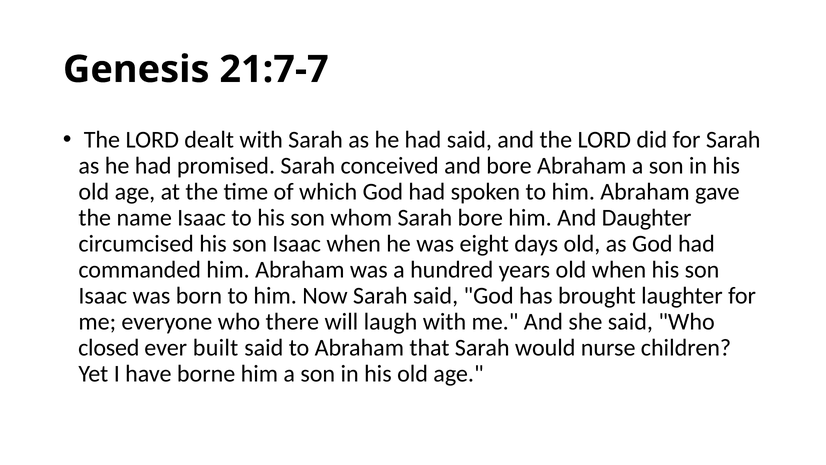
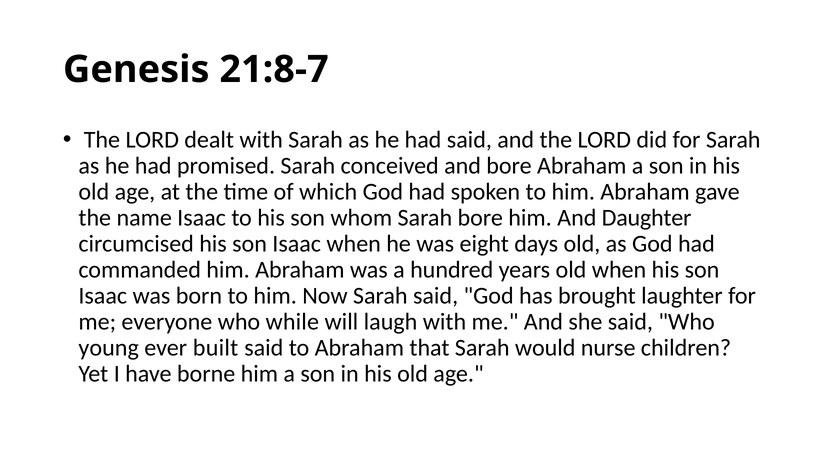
21:7-7: 21:7-7 -> 21:8-7
there: there -> while
closed: closed -> young
